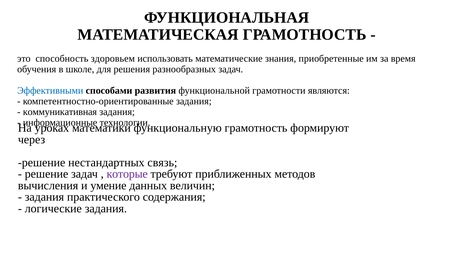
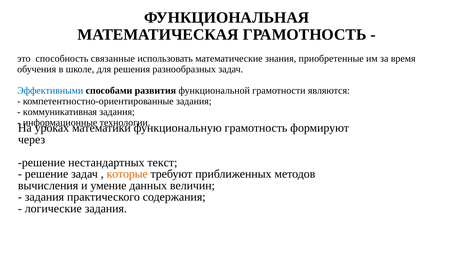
здоровьем: здоровьем -> связанные
связь: связь -> текст
которые colour: purple -> orange
